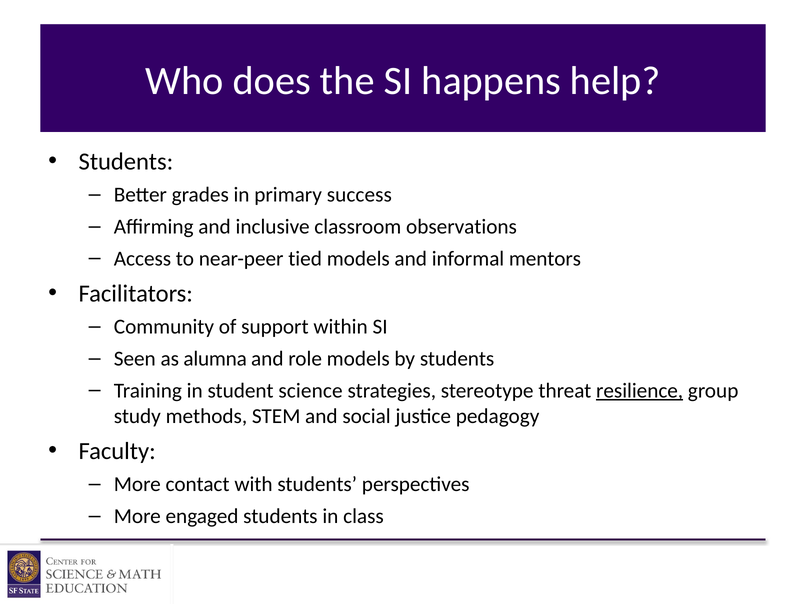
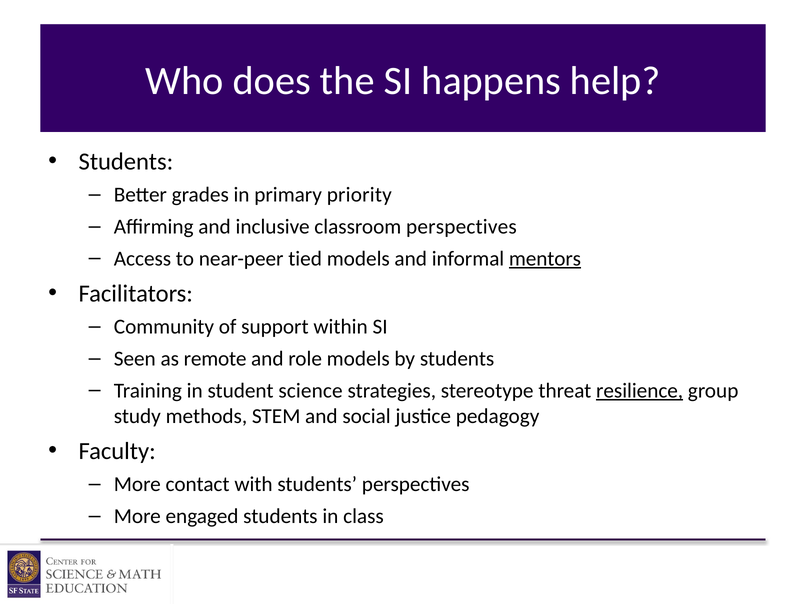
success: success -> priority
classroom observations: observations -> perspectives
mentors underline: none -> present
alumna: alumna -> remote
